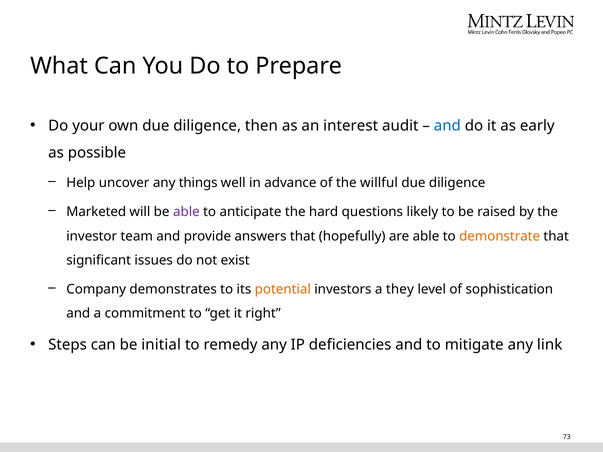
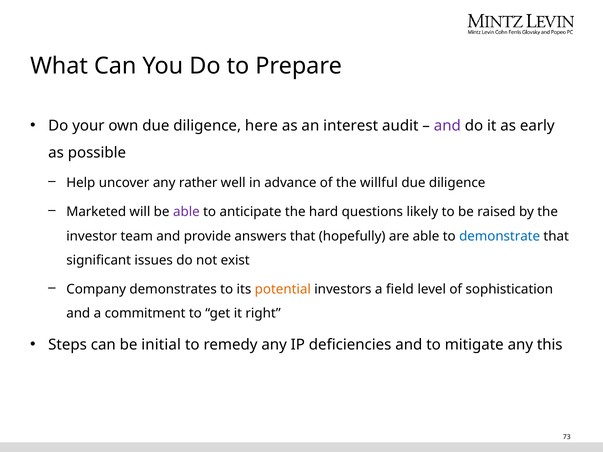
then: then -> here
and at (447, 126) colour: blue -> purple
things: things -> rather
demonstrate colour: orange -> blue
they: they -> field
link: link -> this
